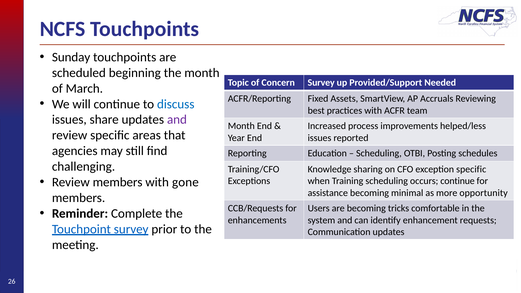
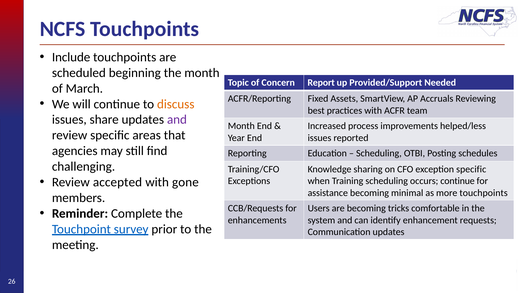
Sunday: Sunday -> Include
Concern Survey: Survey -> Report
discuss colour: blue -> orange
Review members: members -> accepted
more opportunity: opportunity -> touchpoints
